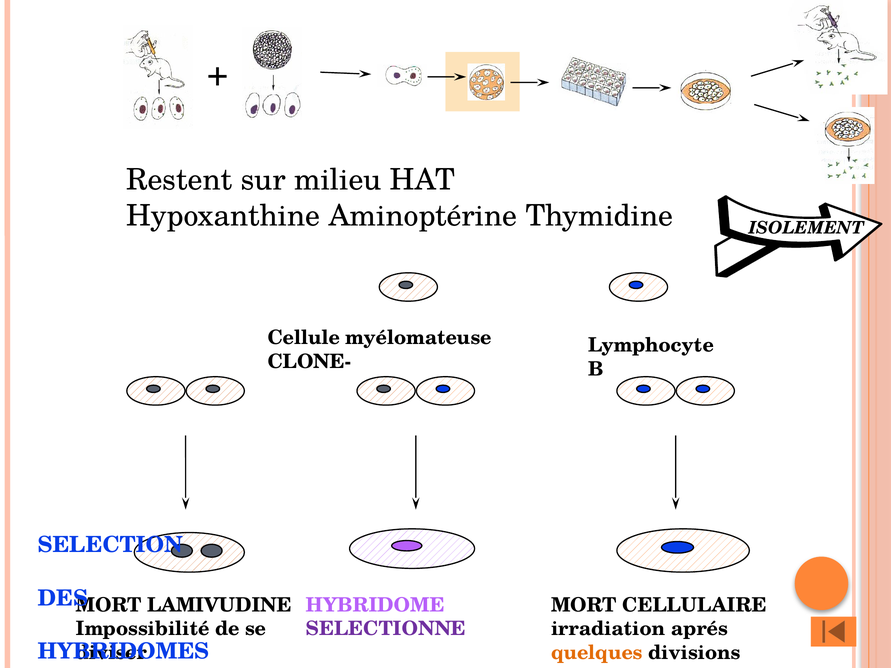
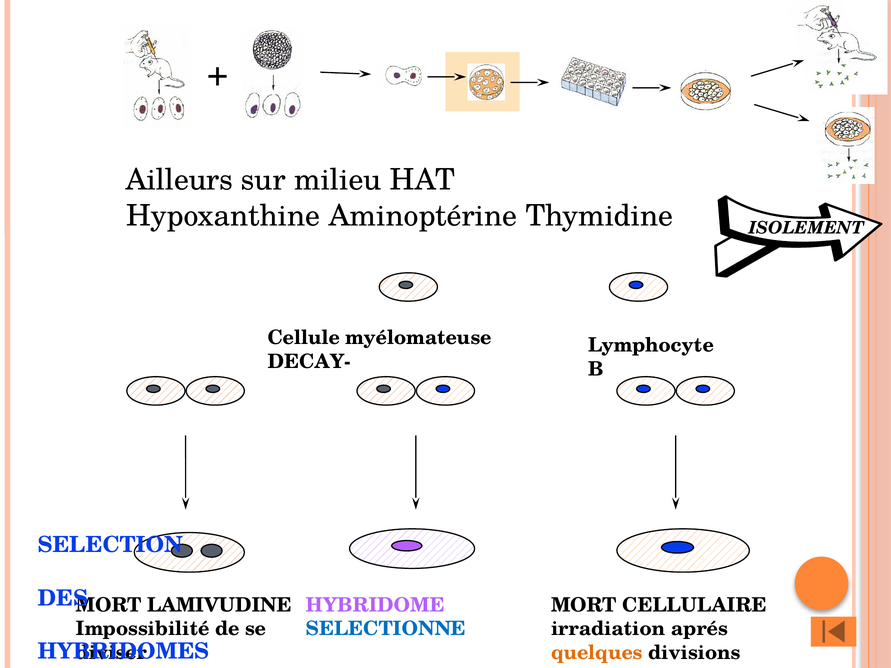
Restent: Restent -> Ailleurs
CLONE-: CLONE- -> DECAY-
SELECTIONNE colour: purple -> blue
